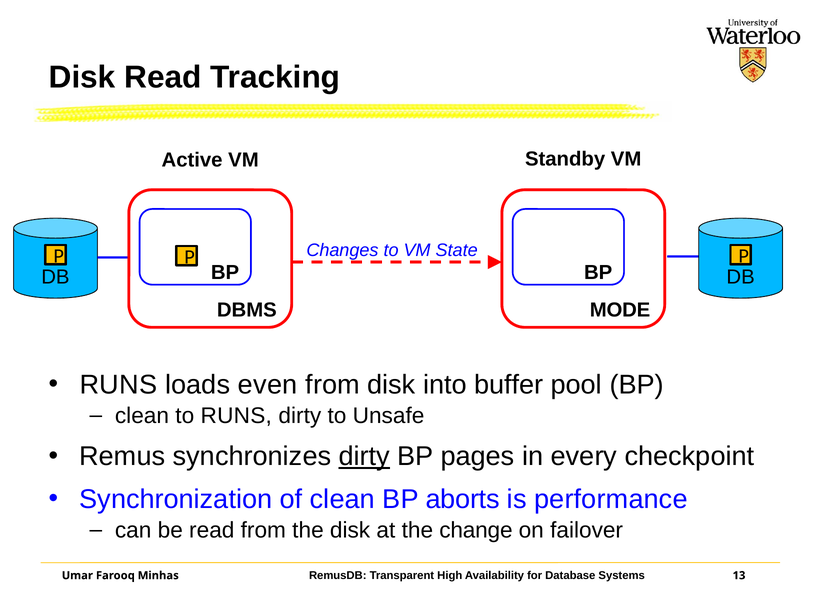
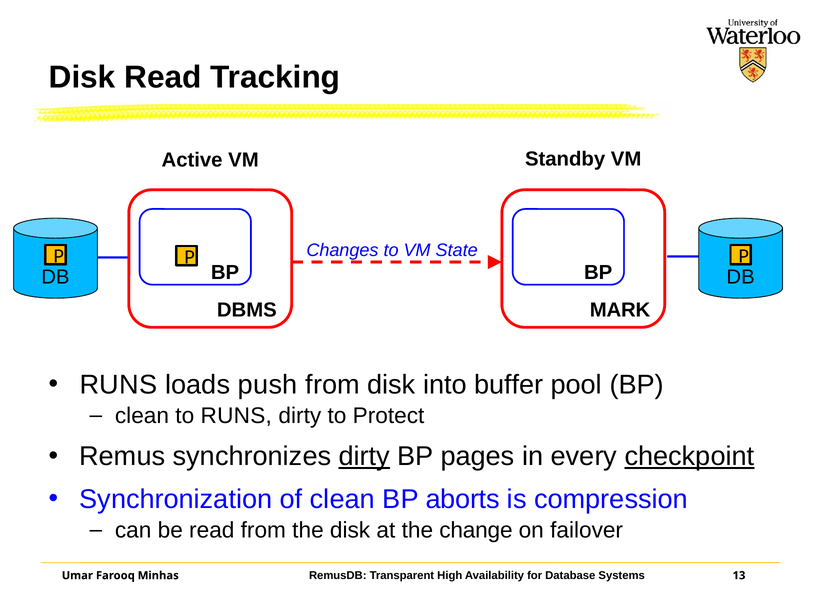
MODE: MODE -> MARK
even: even -> push
Unsafe: Unsafe -> Protect
checkpoint underline: none -> present
performance: performance -> compression
